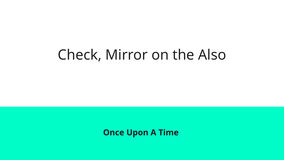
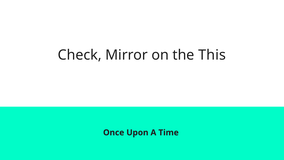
Also: Also -> This
